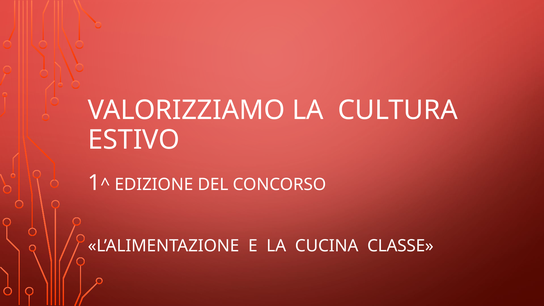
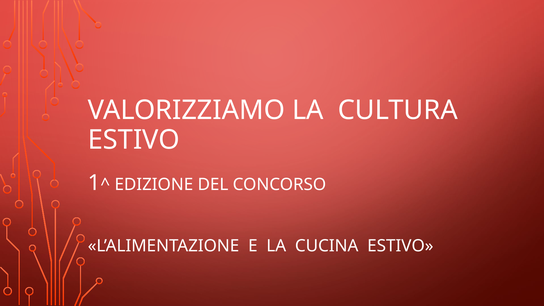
CUCINA CLASSE: CLASSE -> ESTIVO
